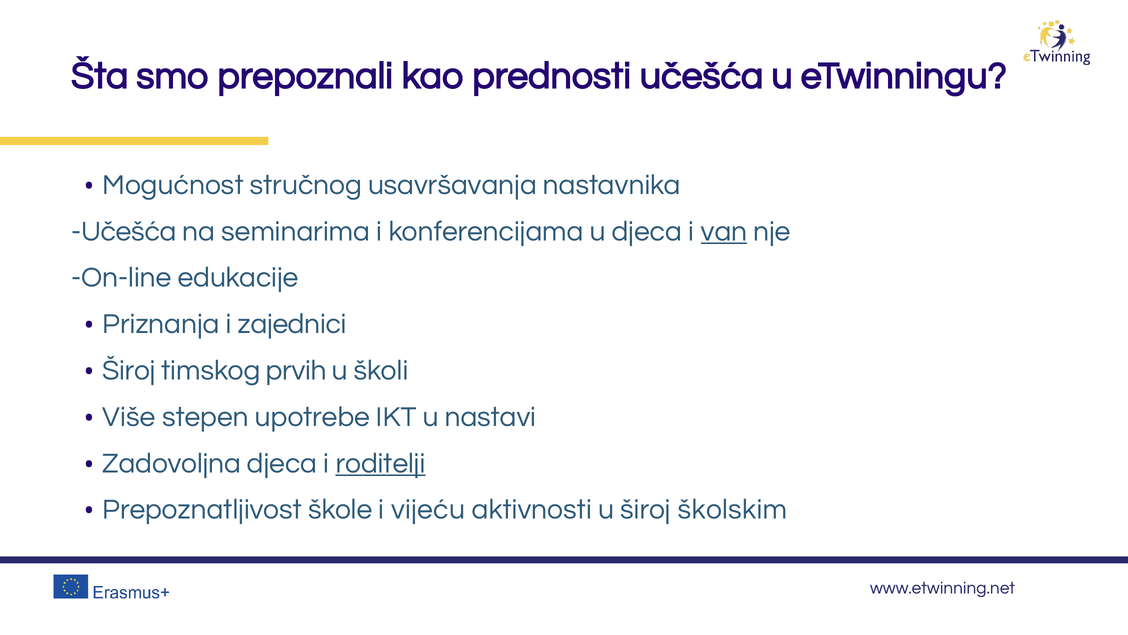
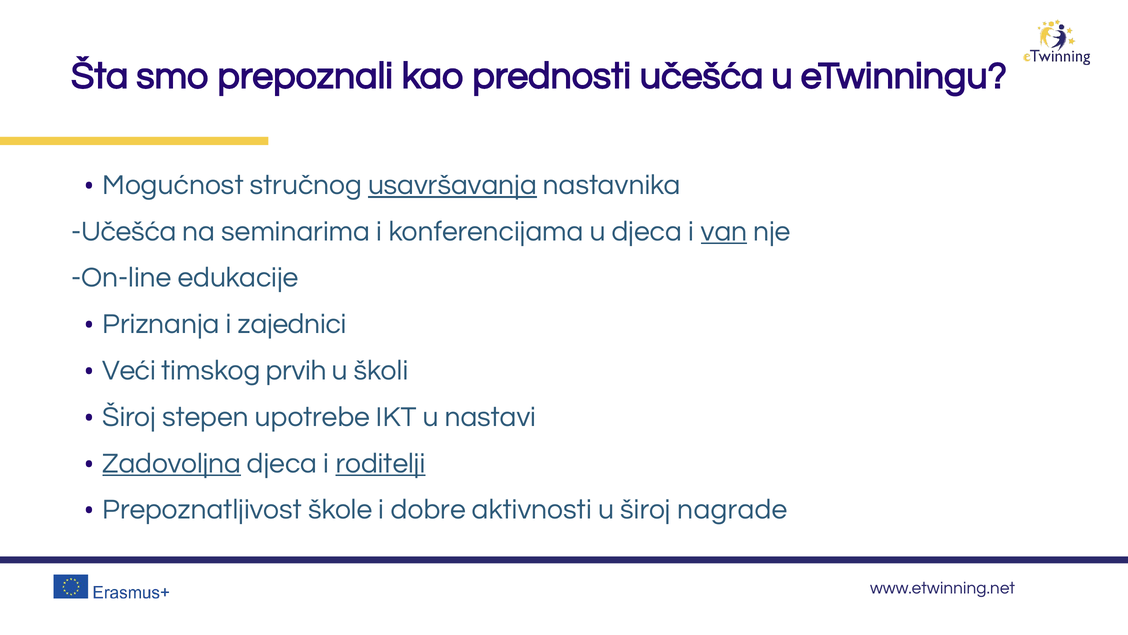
usavršavanja underline: none -> present
Široj at (129, 370): Široj -> Veći
Više at (129, 416): Više -> Široj
Zadovoljna underline: none -> present
vijeću: vijeću -> dobre
školskim: školskim -> nagrade
